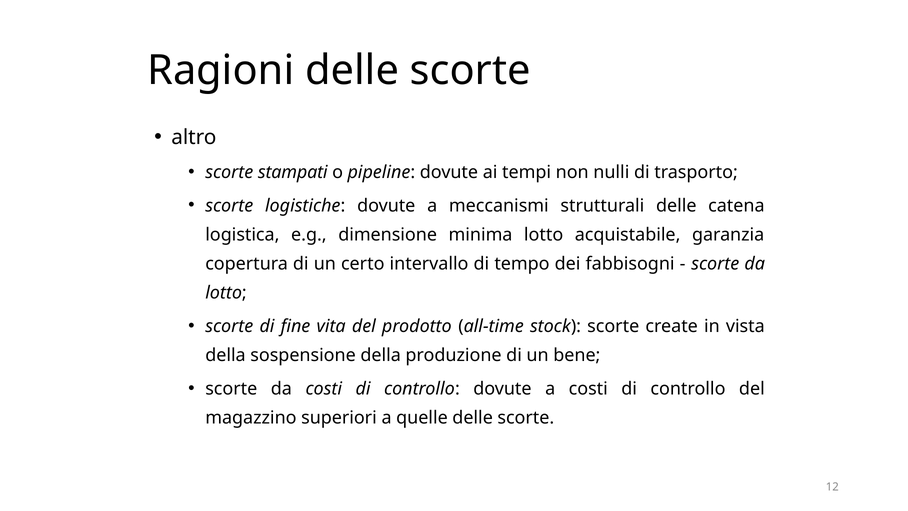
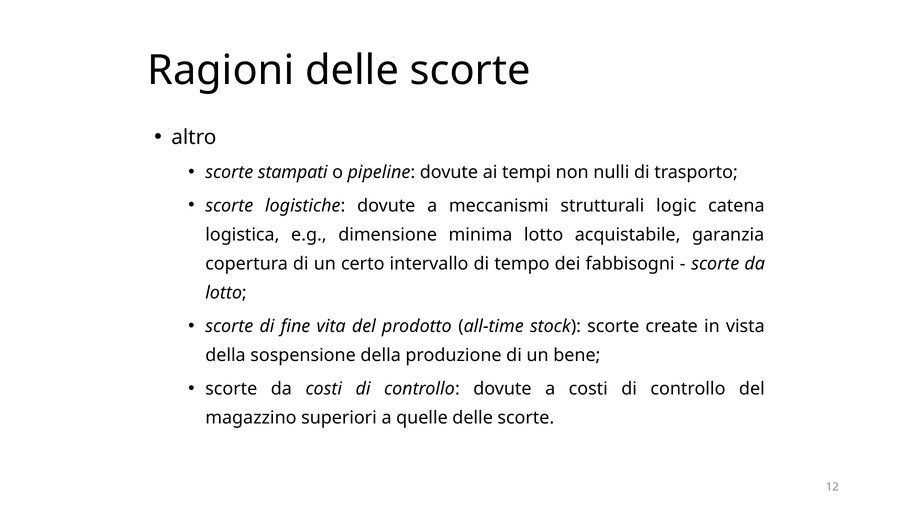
strutturali delle: delle -> logic
